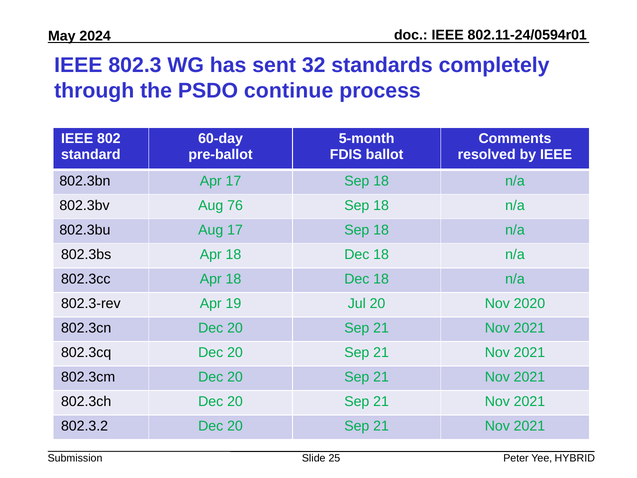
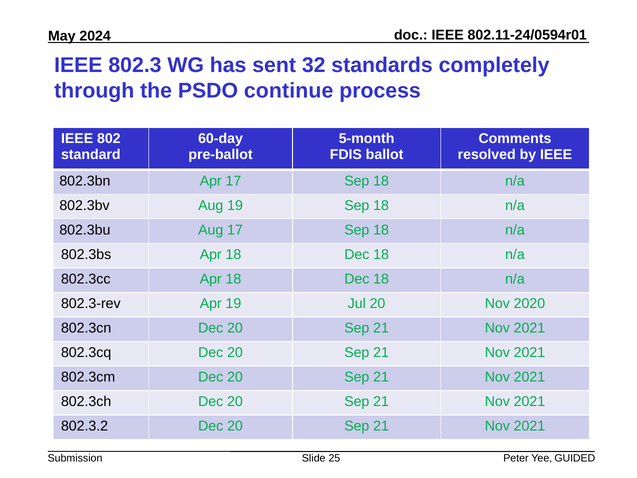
Aug 76: 76 -> 19
HYBRID: HYBRID -> GUIDED
